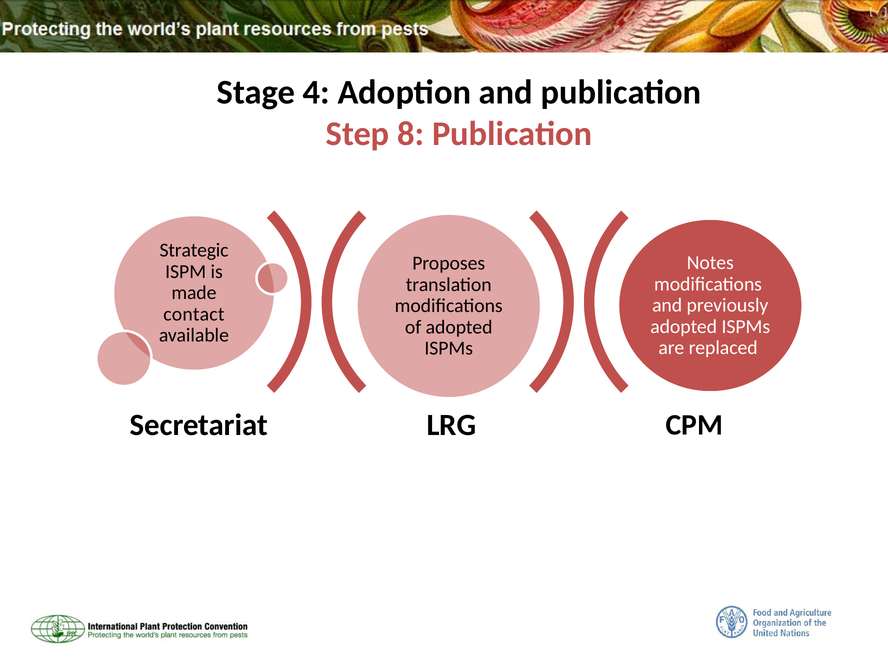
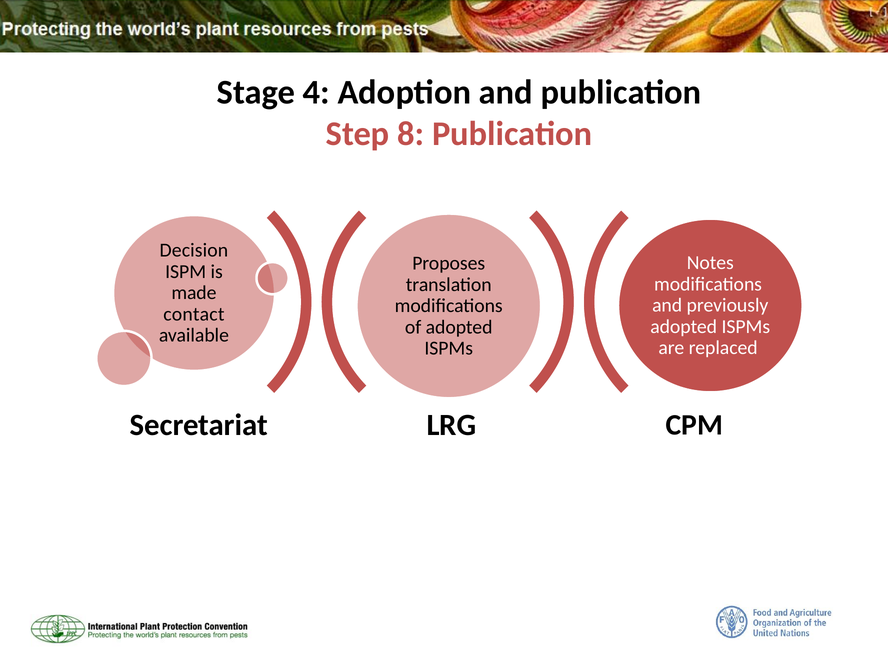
Strategic: Strategic -> Decision
